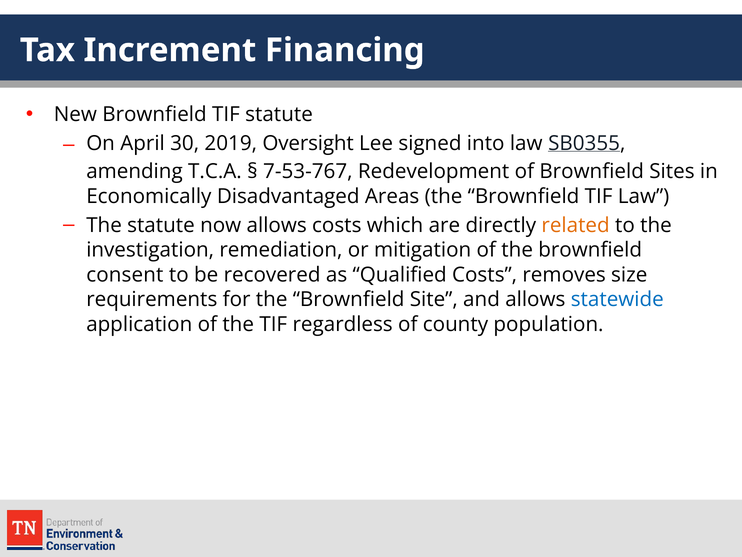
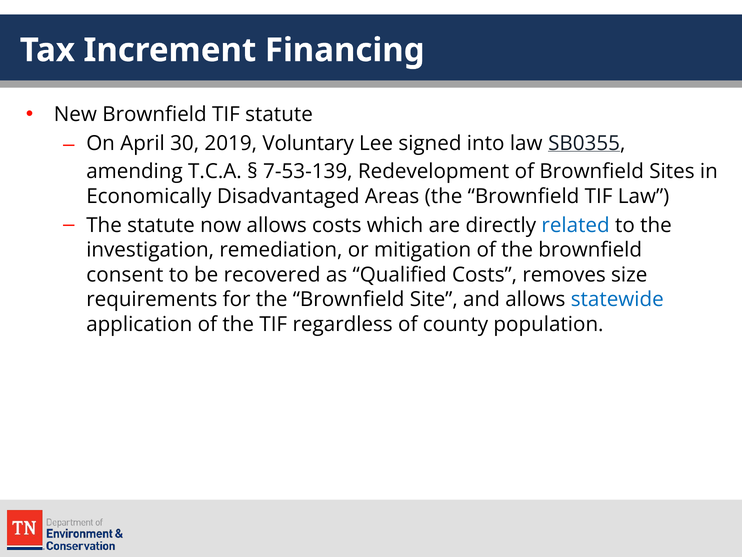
Oversight: Oversight -> Voluntary
7-53-767: 7-53-767 -> 7-53-139
related colour: orange -> blue
